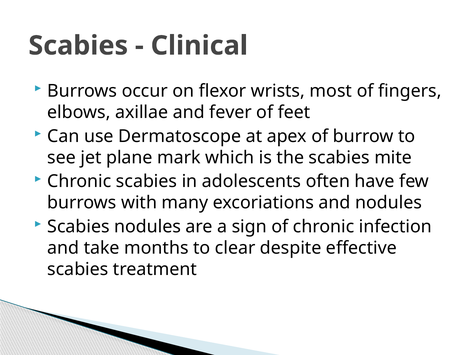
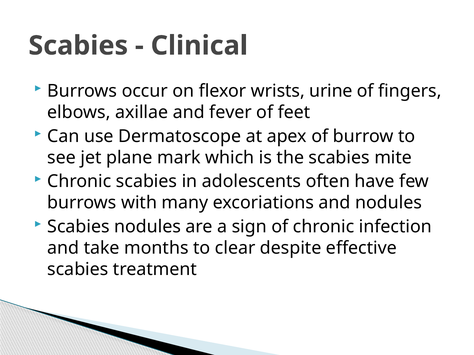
most: most -> urine
